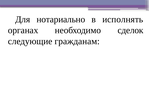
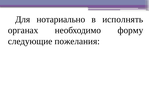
сделок: сделок -> форму
гражданам: гражданам -> пожелания
